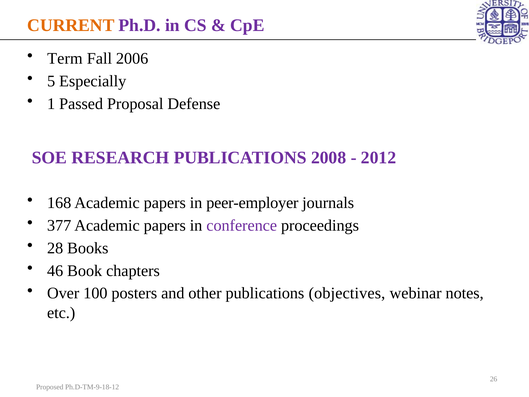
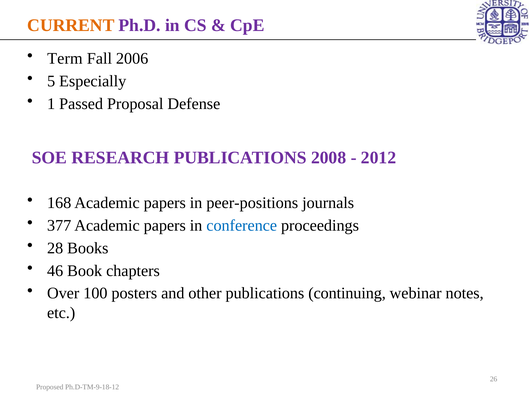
peer-employer: peer-employer -> peer-positions
conference colour: purple -> blue
objectives: objectives -> continuing
